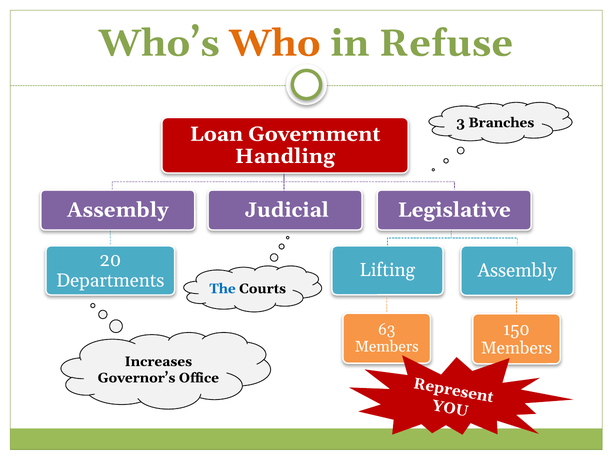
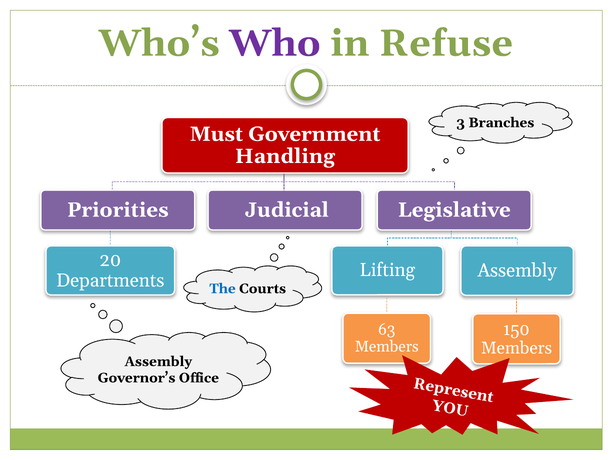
Who colour: orange -> purple
Loan: Loan -> Must
Assembly at (118, 210): Assembly -> Priorities
Increases at (158, 361): Increases -> Assembly
